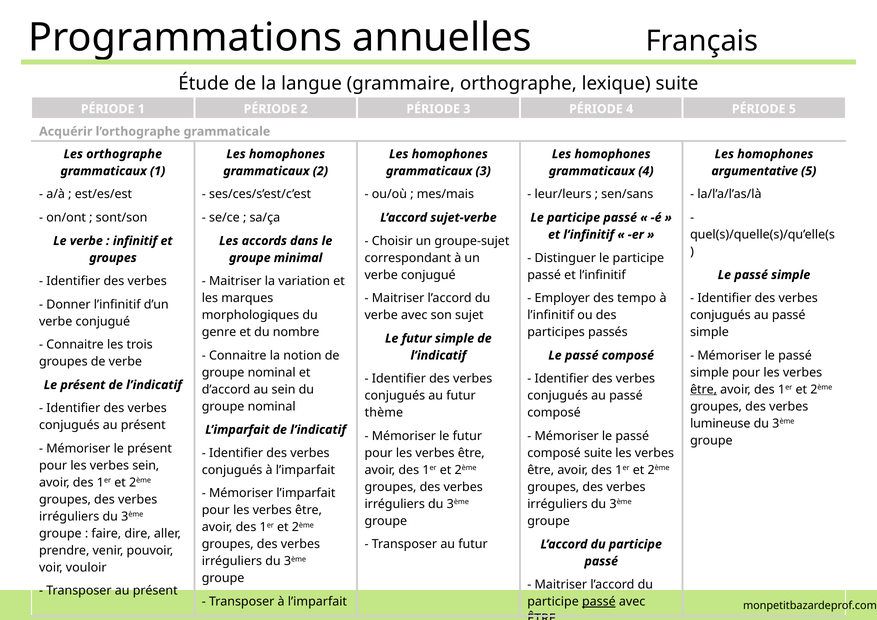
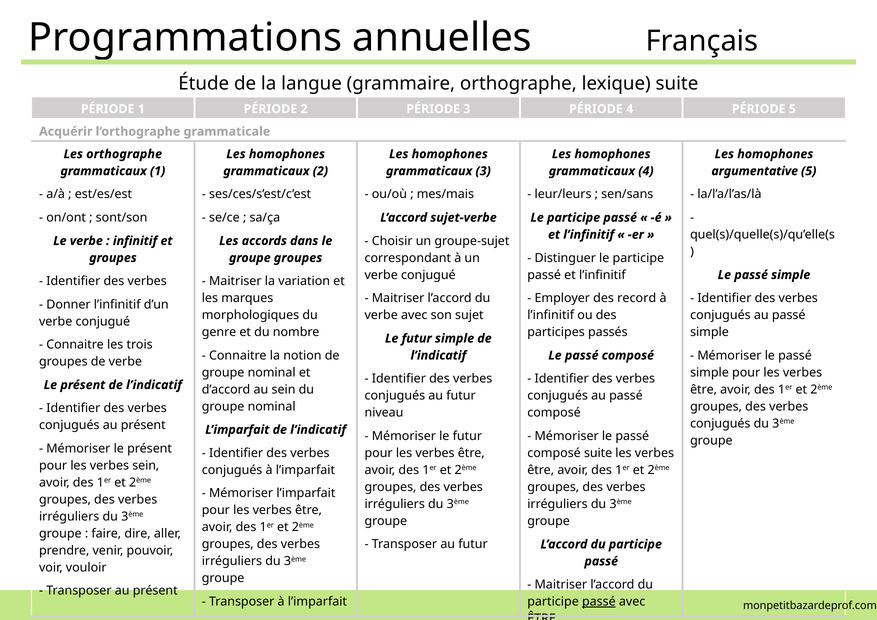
groupe minimal: minimal -> groupes
tempo: tempo -> record
être at (704, 390) underline: present -> none
thème: thème -> niveau
lumineuse at (720, 424): lumineuse -> conjugués
